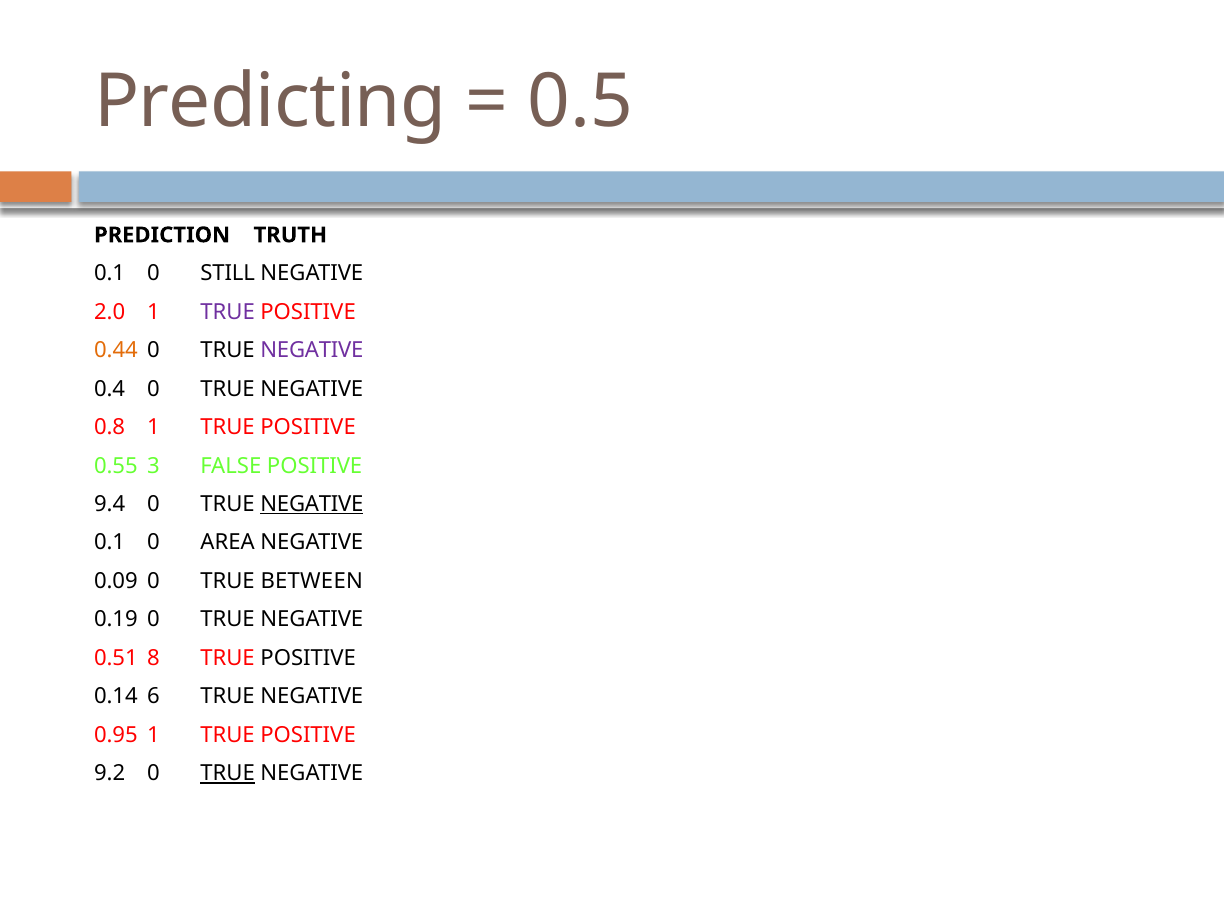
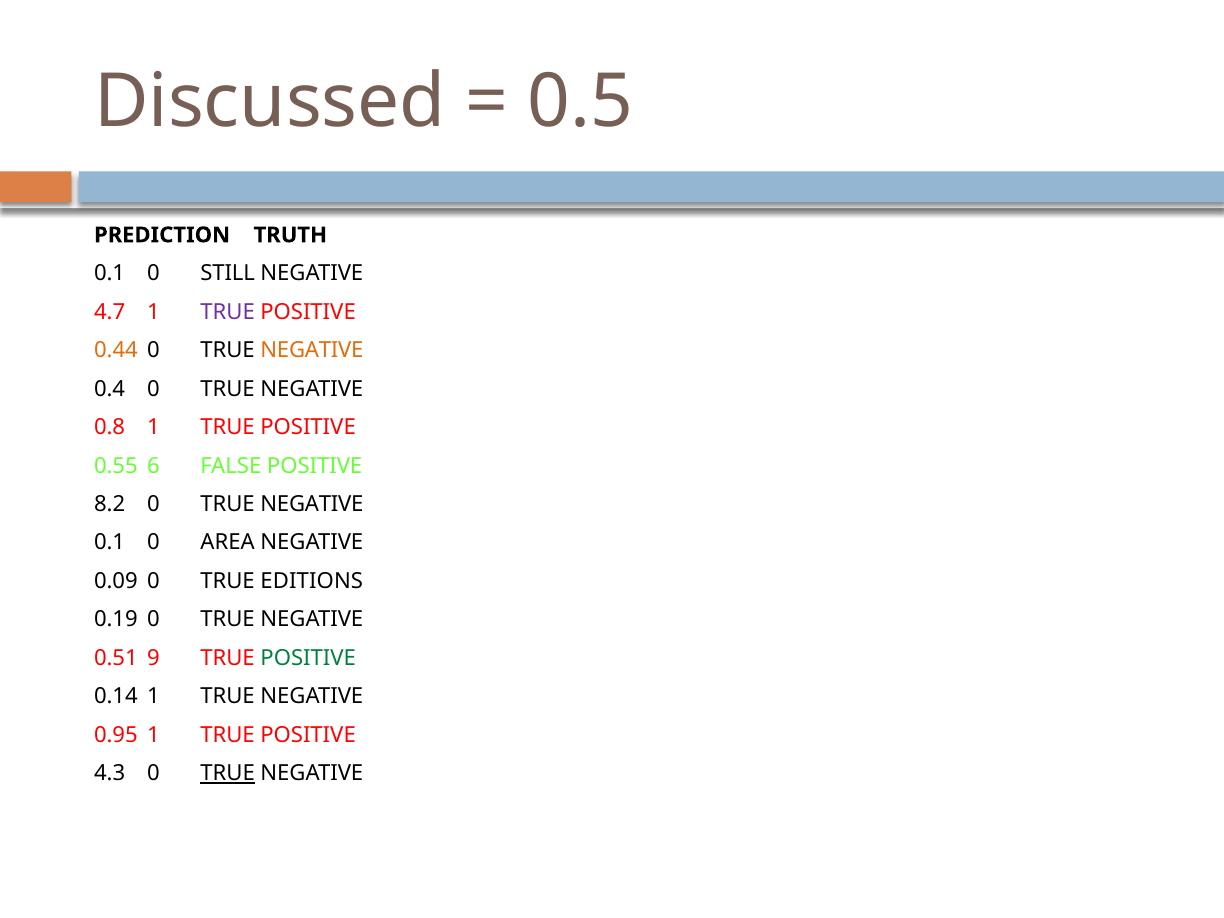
Predicting: Predicting -> Discussed
2.0: 2.0 -> 4.7
NEGATIVE at (312, 350) colour: purple -> orange
3: 3 -> 6
9.4: 9.4 -> 8.2
NEGATIVE at (312, 504) underline: present -> none
BETWEEN: BETWEEN -> EDITIONS
8: 8 -> 9
POSITIVE at (308, 658) colour: black -> green
0.14 6: 6 -> 1
9.2: 9.2 -> 4.3
